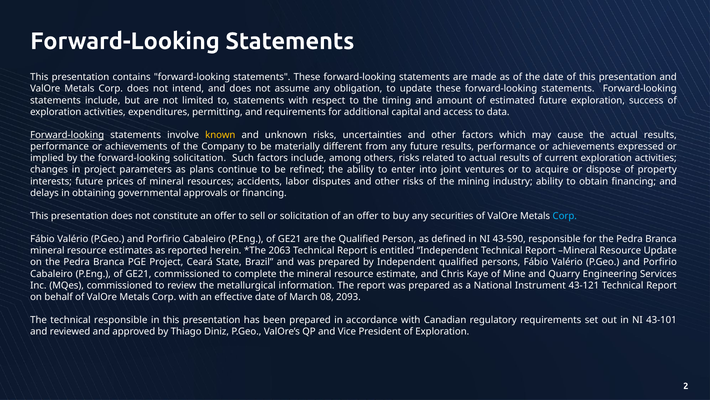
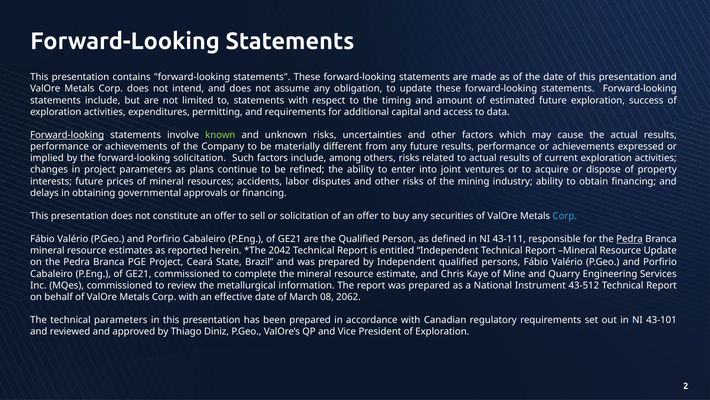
known colour: yellow -> light green
43-590: 43-590 -> 43-111
Pedra at (630, 239) underline: none -> present
2063: 2063 -> 2042
43-121: 43-121 -> 43-512
2093: 2093 -> 2062
technical responsible: responsible -> parameters
